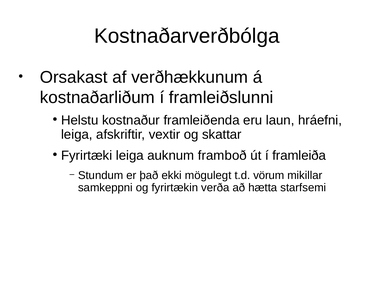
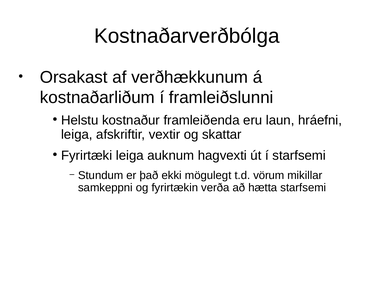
framboð: framboð -> hagvexti
í framleiða: framleiða -> starfsemi
